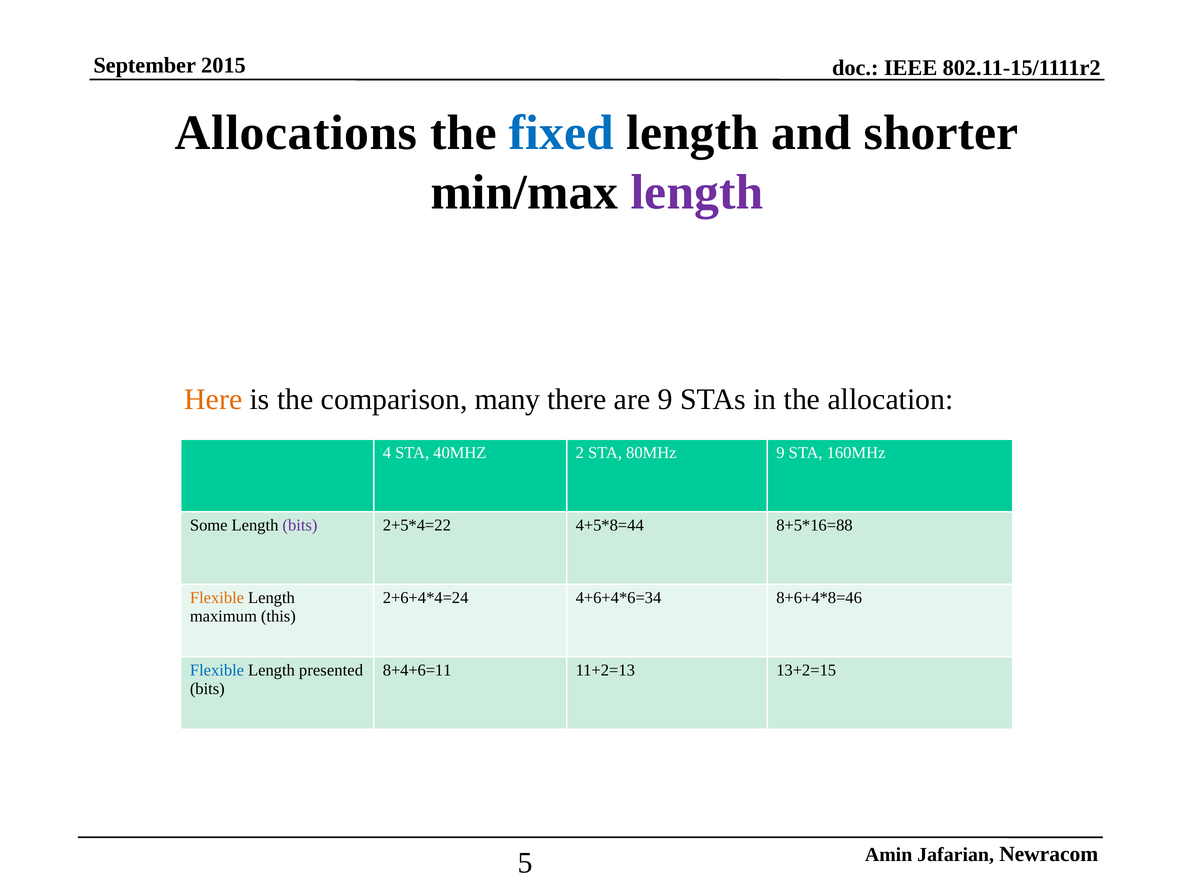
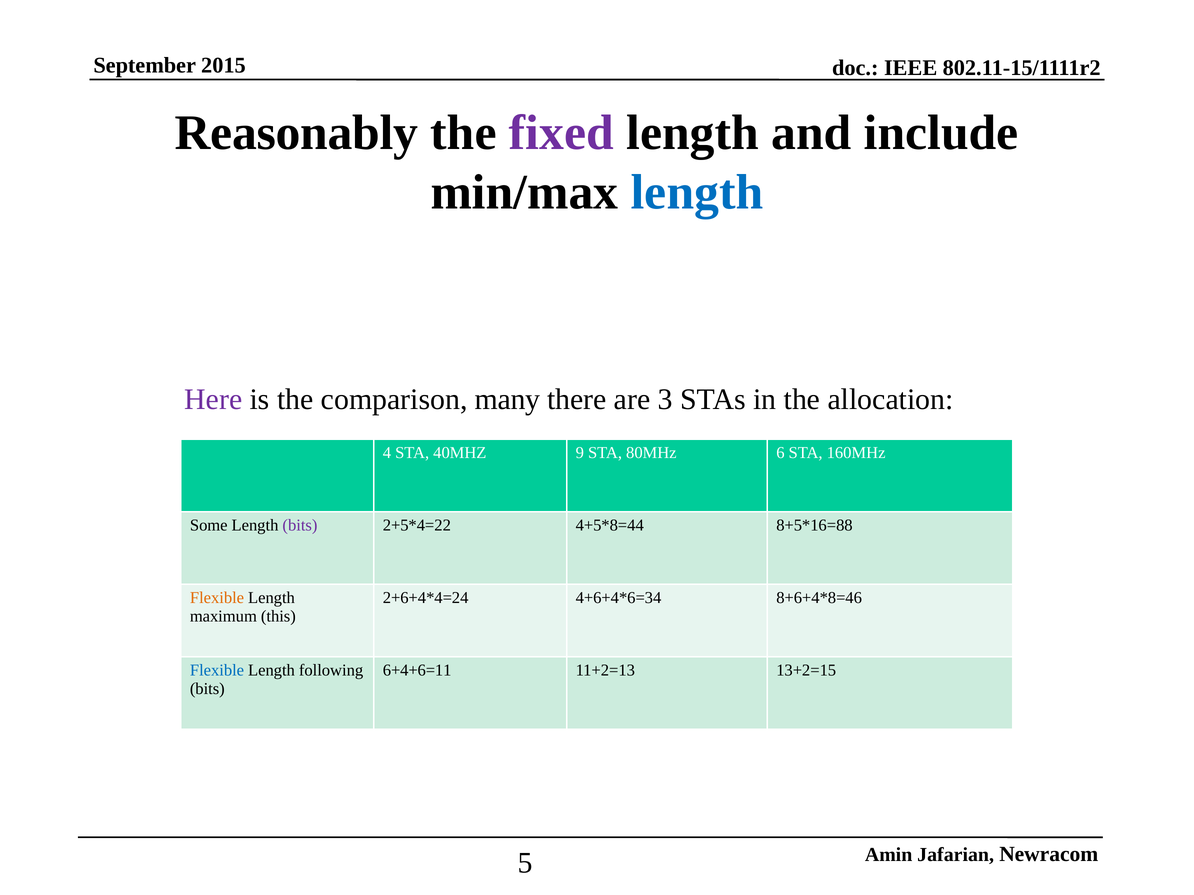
Allocations: Allocations -> Reasonably
fixed colour: blue -> purple
shorter: shorter -> include
length at (697, 192) colour: purple -> blue
Here colour: orange -> purple
are 9: 9 -> 3
2: 2 -> 9
80MHz 9: 9 -> 6
presented: presented -> following
8+4+6=11: 8+4+6=11 -> 6+4+6=11
